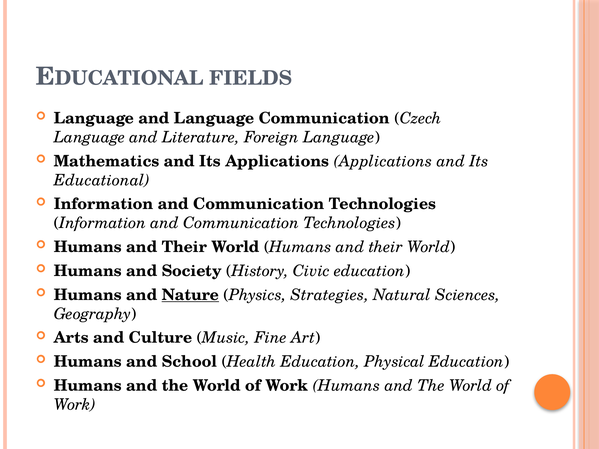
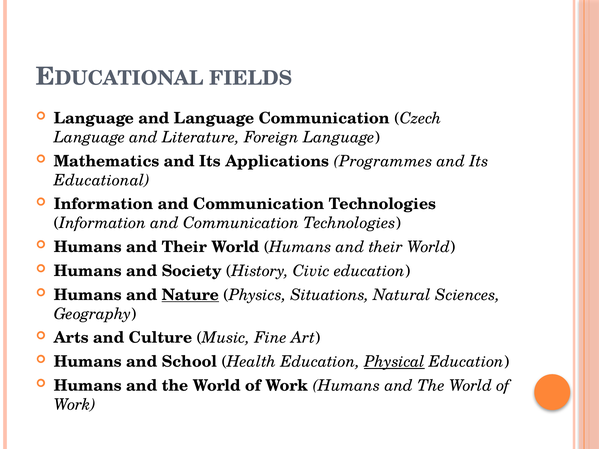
Applications Applications: Applications -> Programmes
Strategies: Strategies -> Situations
Physical underline: none -> present
